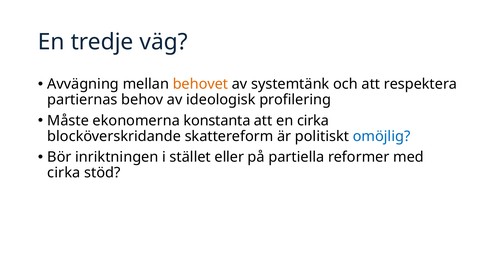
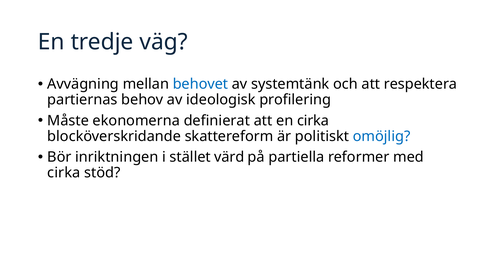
behovet colour: orange -> blue
konstanta: konstanta -> definierat
eller: eller -> värd
